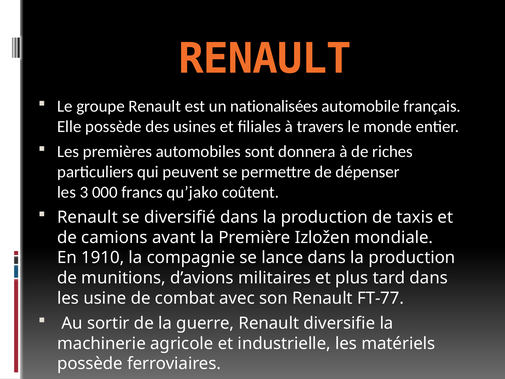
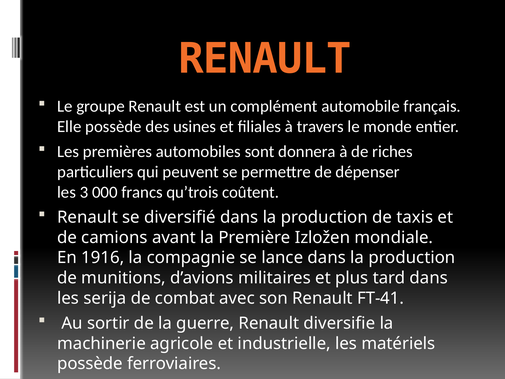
nationalisées: nationalisées -> complément
qu’jako: qu’jako -> qu’trois
1910: 1910 -> 1916
usine: usine -> serija
FT-77: FT-77 -> FT-41
